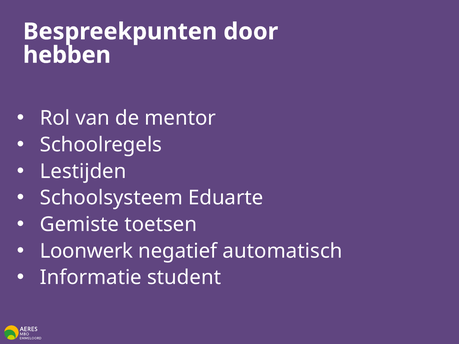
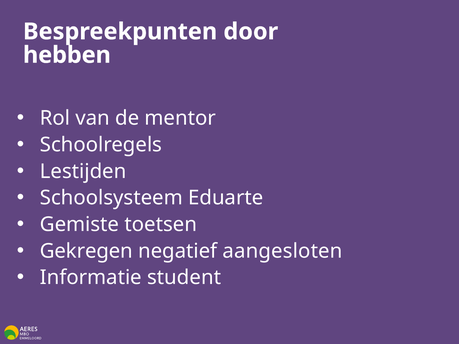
Loonwerk: Loonwerk -> Gekregen
automatisch: automatisch -> aangesloten
